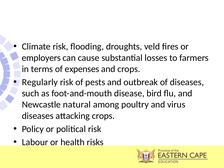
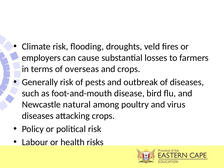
expenses: expenses -> overseas
Regularly: Regularly -> Generally
